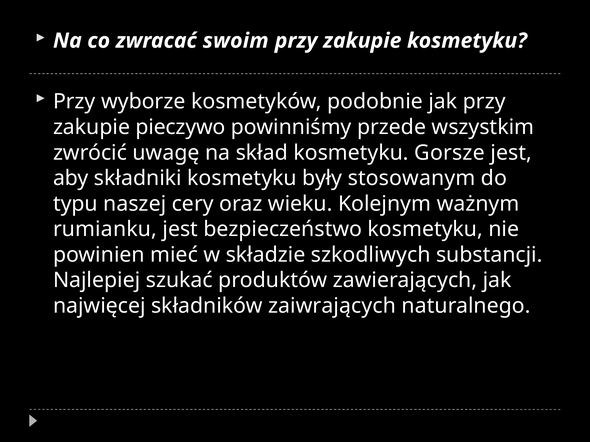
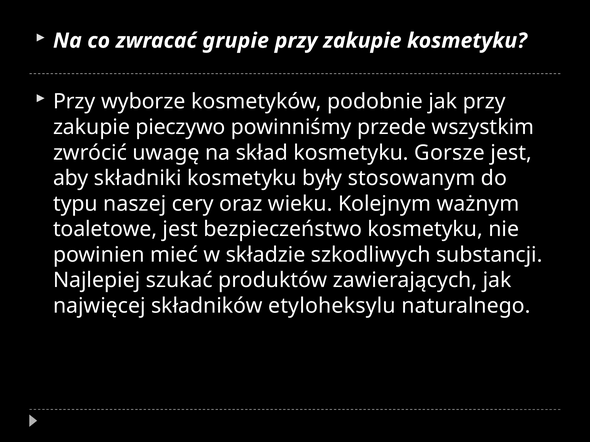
swoim: swoim -> grupie
rumianku: rumianku -> toaletowe
zaiwrających: zaiwrających -> etyloheksylu
